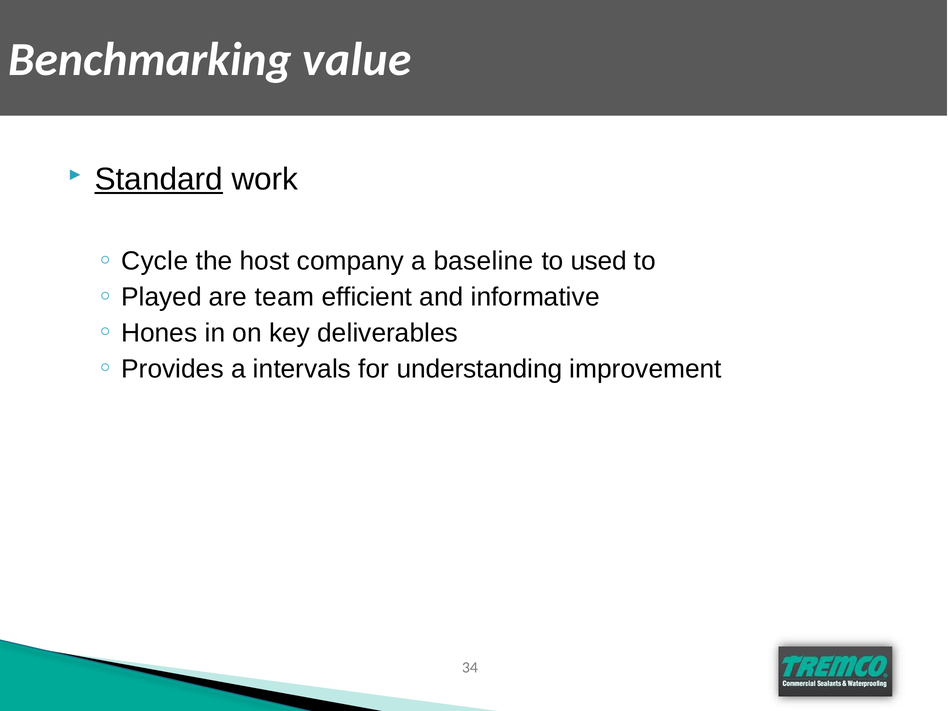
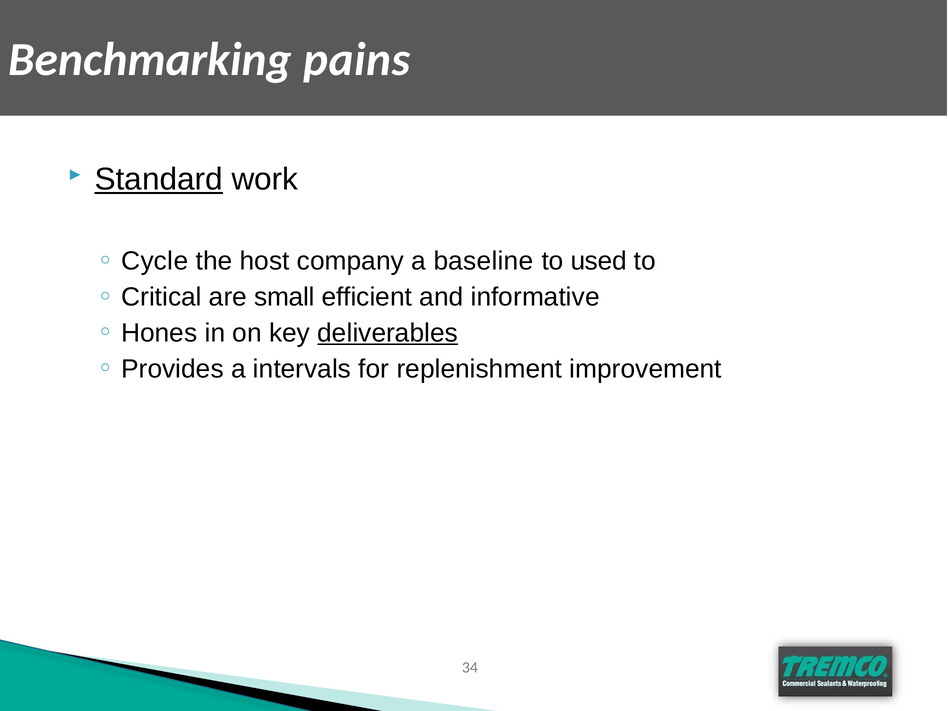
value: value -> pains
Played: Played -> Critical
team: team -> small
deliverables underline: none -> present
understanding: understanding -> replenishment
